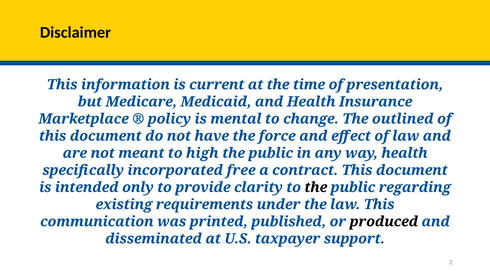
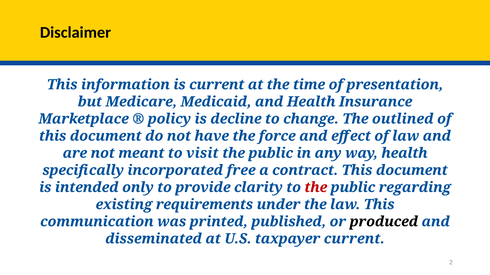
mental: mental -> decline
high: high -> visit
the at (316, 188) colour: black -> red
taxpayer support: support -> current
